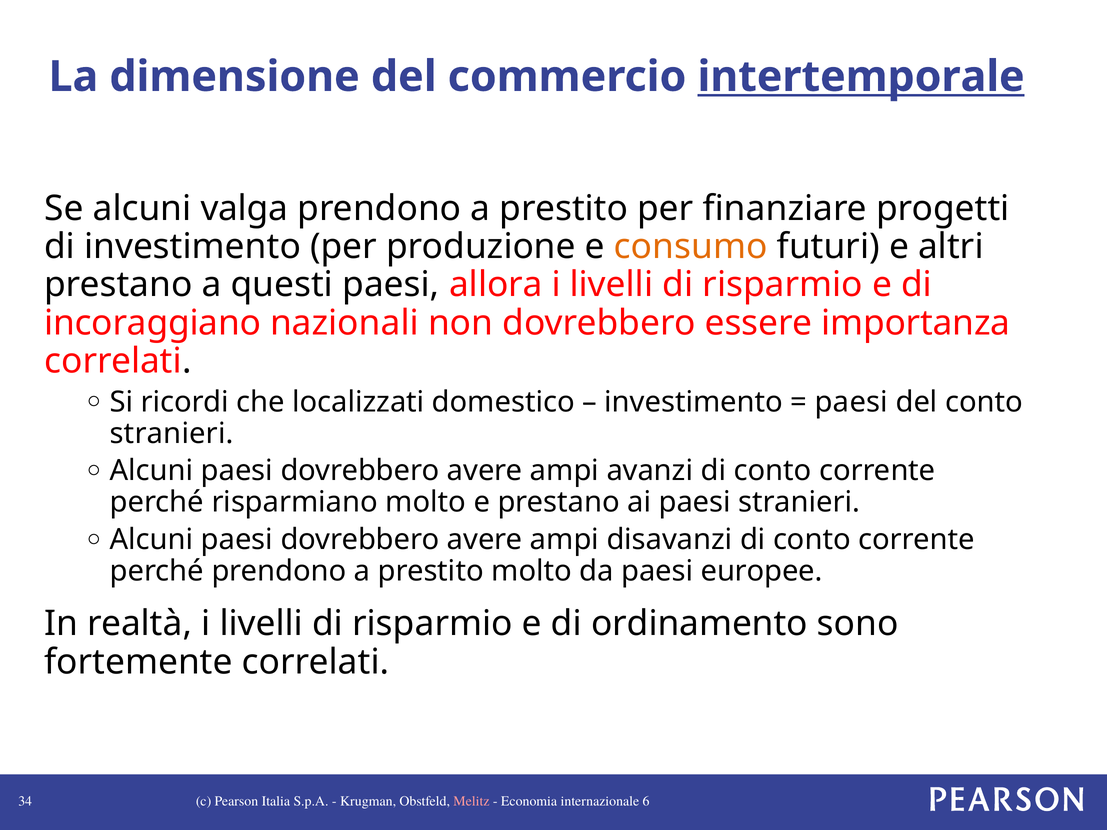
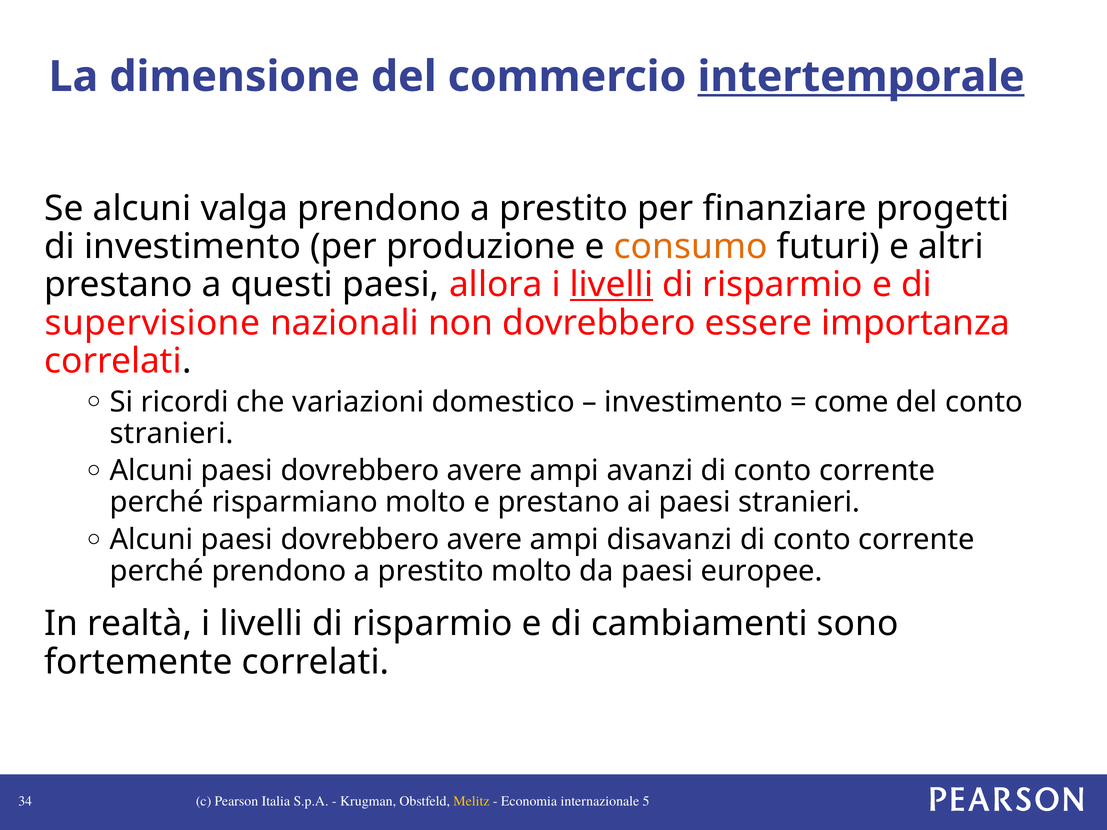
livelli at (611, 285) underline: none -> present
incoraggiano: incoraggiano -> supervisione
localizzati: localizzati -> variazioni
paesi at (851, 402): paesi -> come
ordinamento: ordinamento -> cambiamenti
Melitz colour: pink -> yellow
6: 6 -> 5
